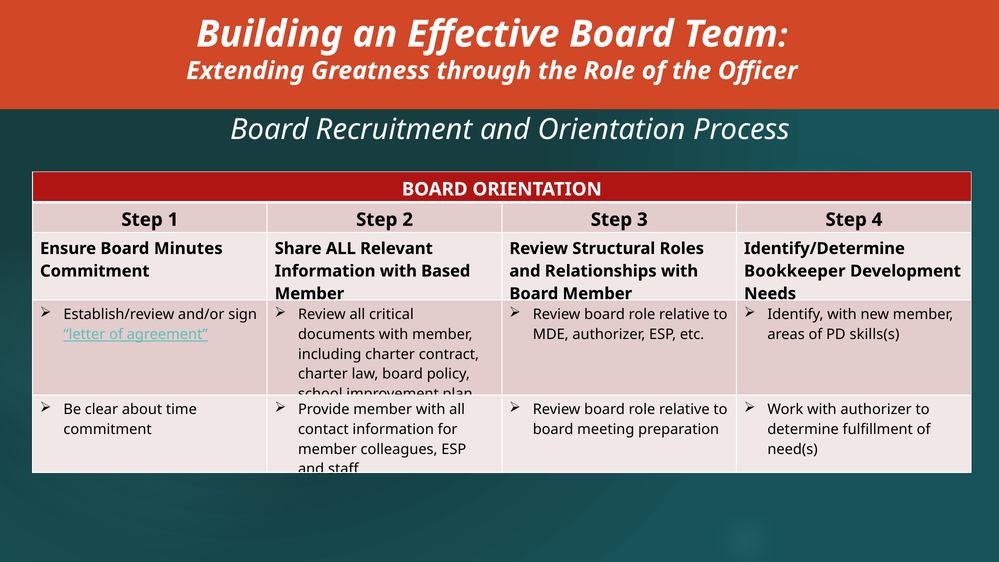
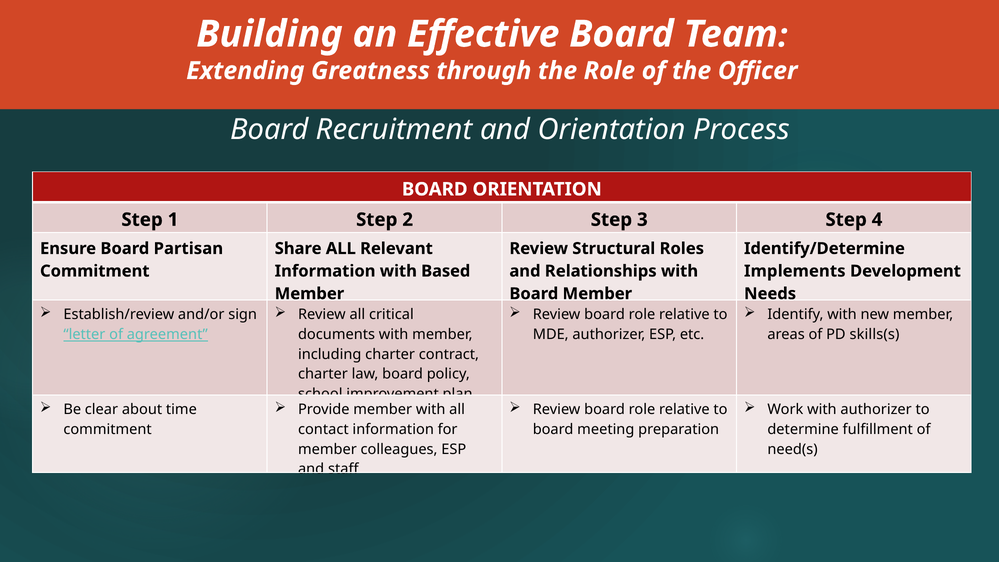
Minutes: Minutes -> Partisan
Bookkeeper: Bookkeeper -> Implements
